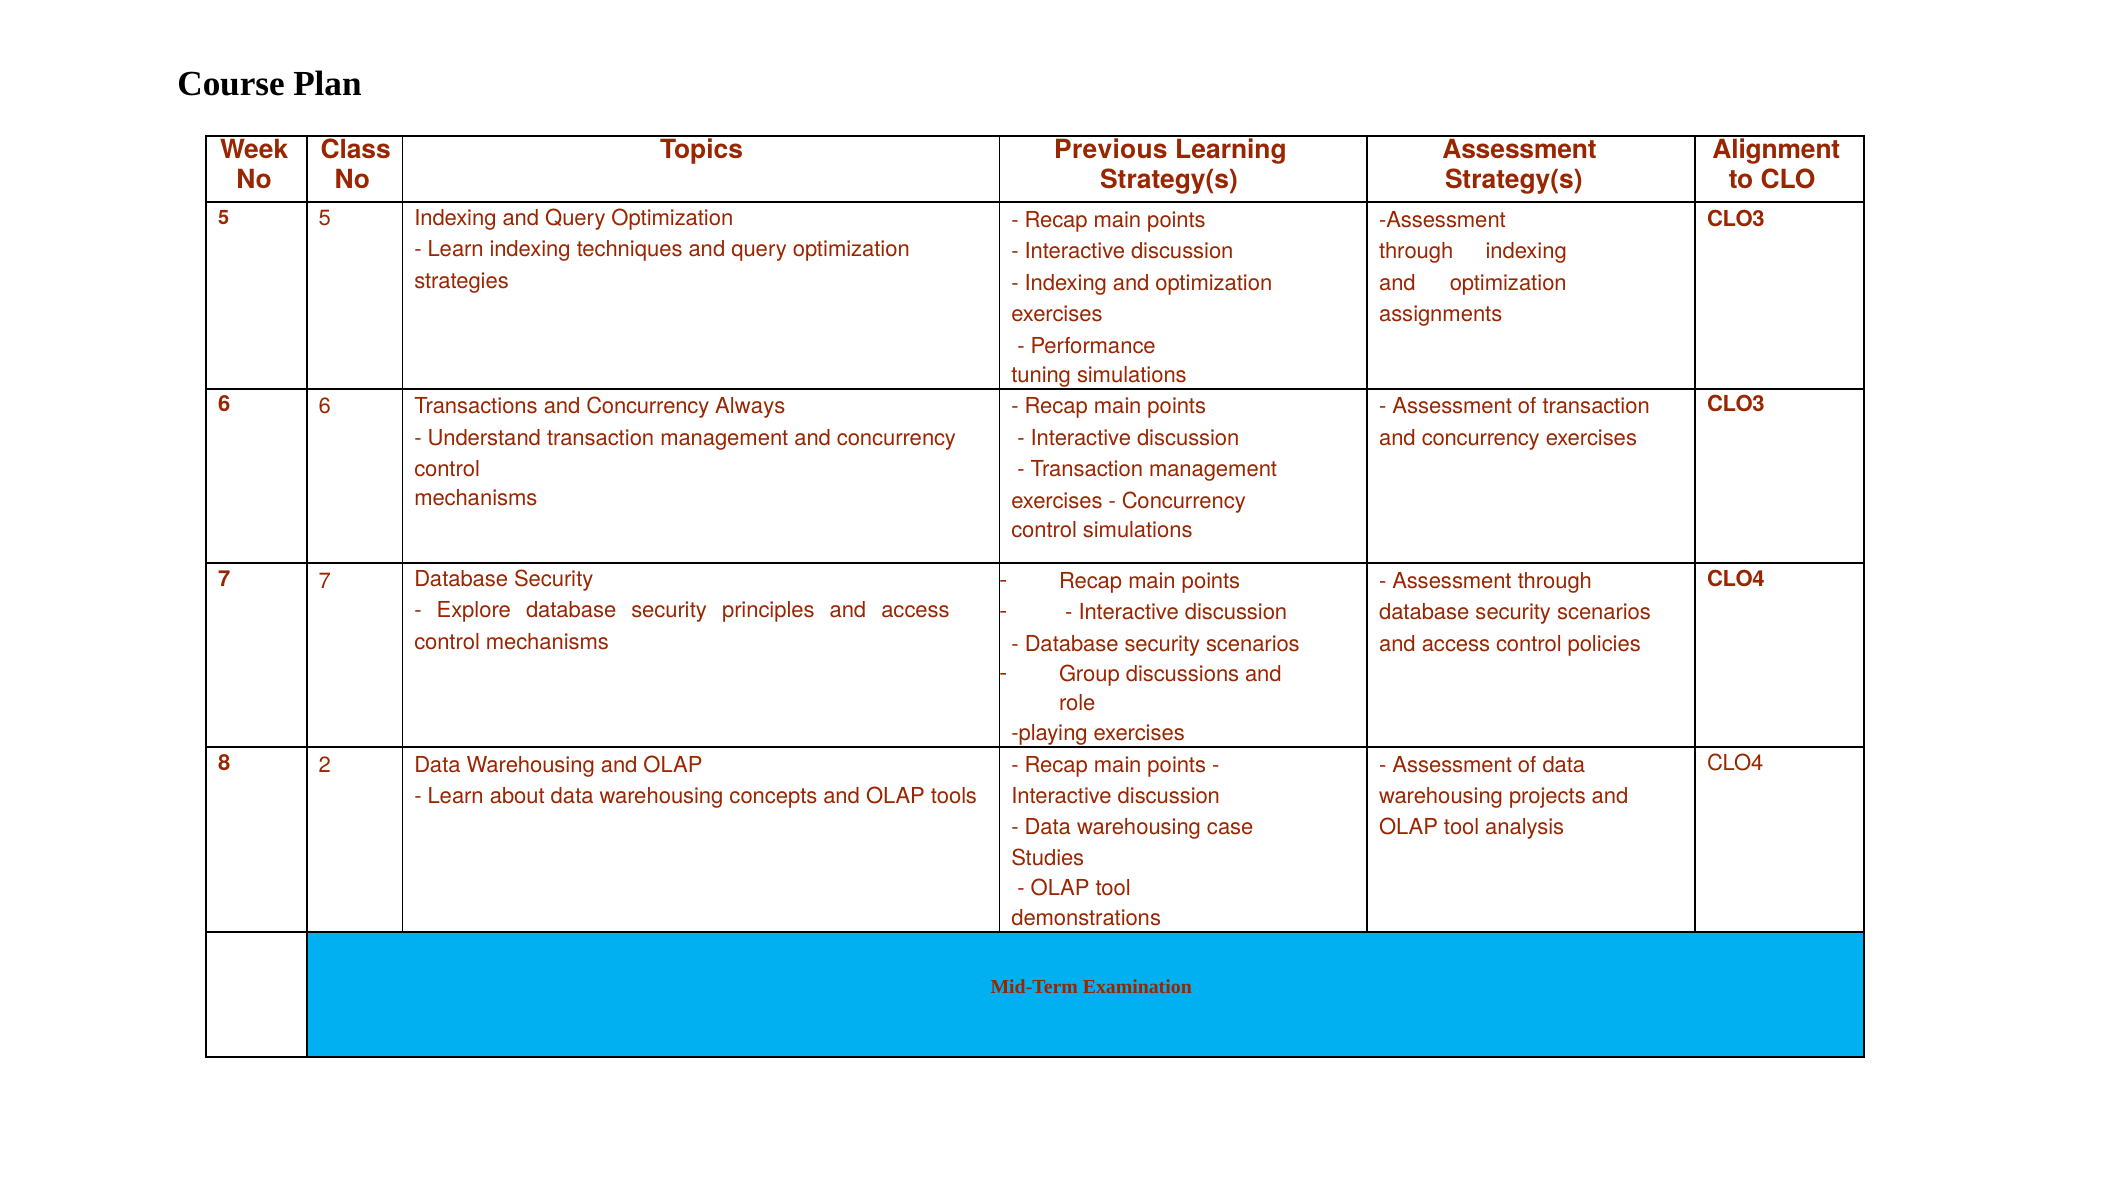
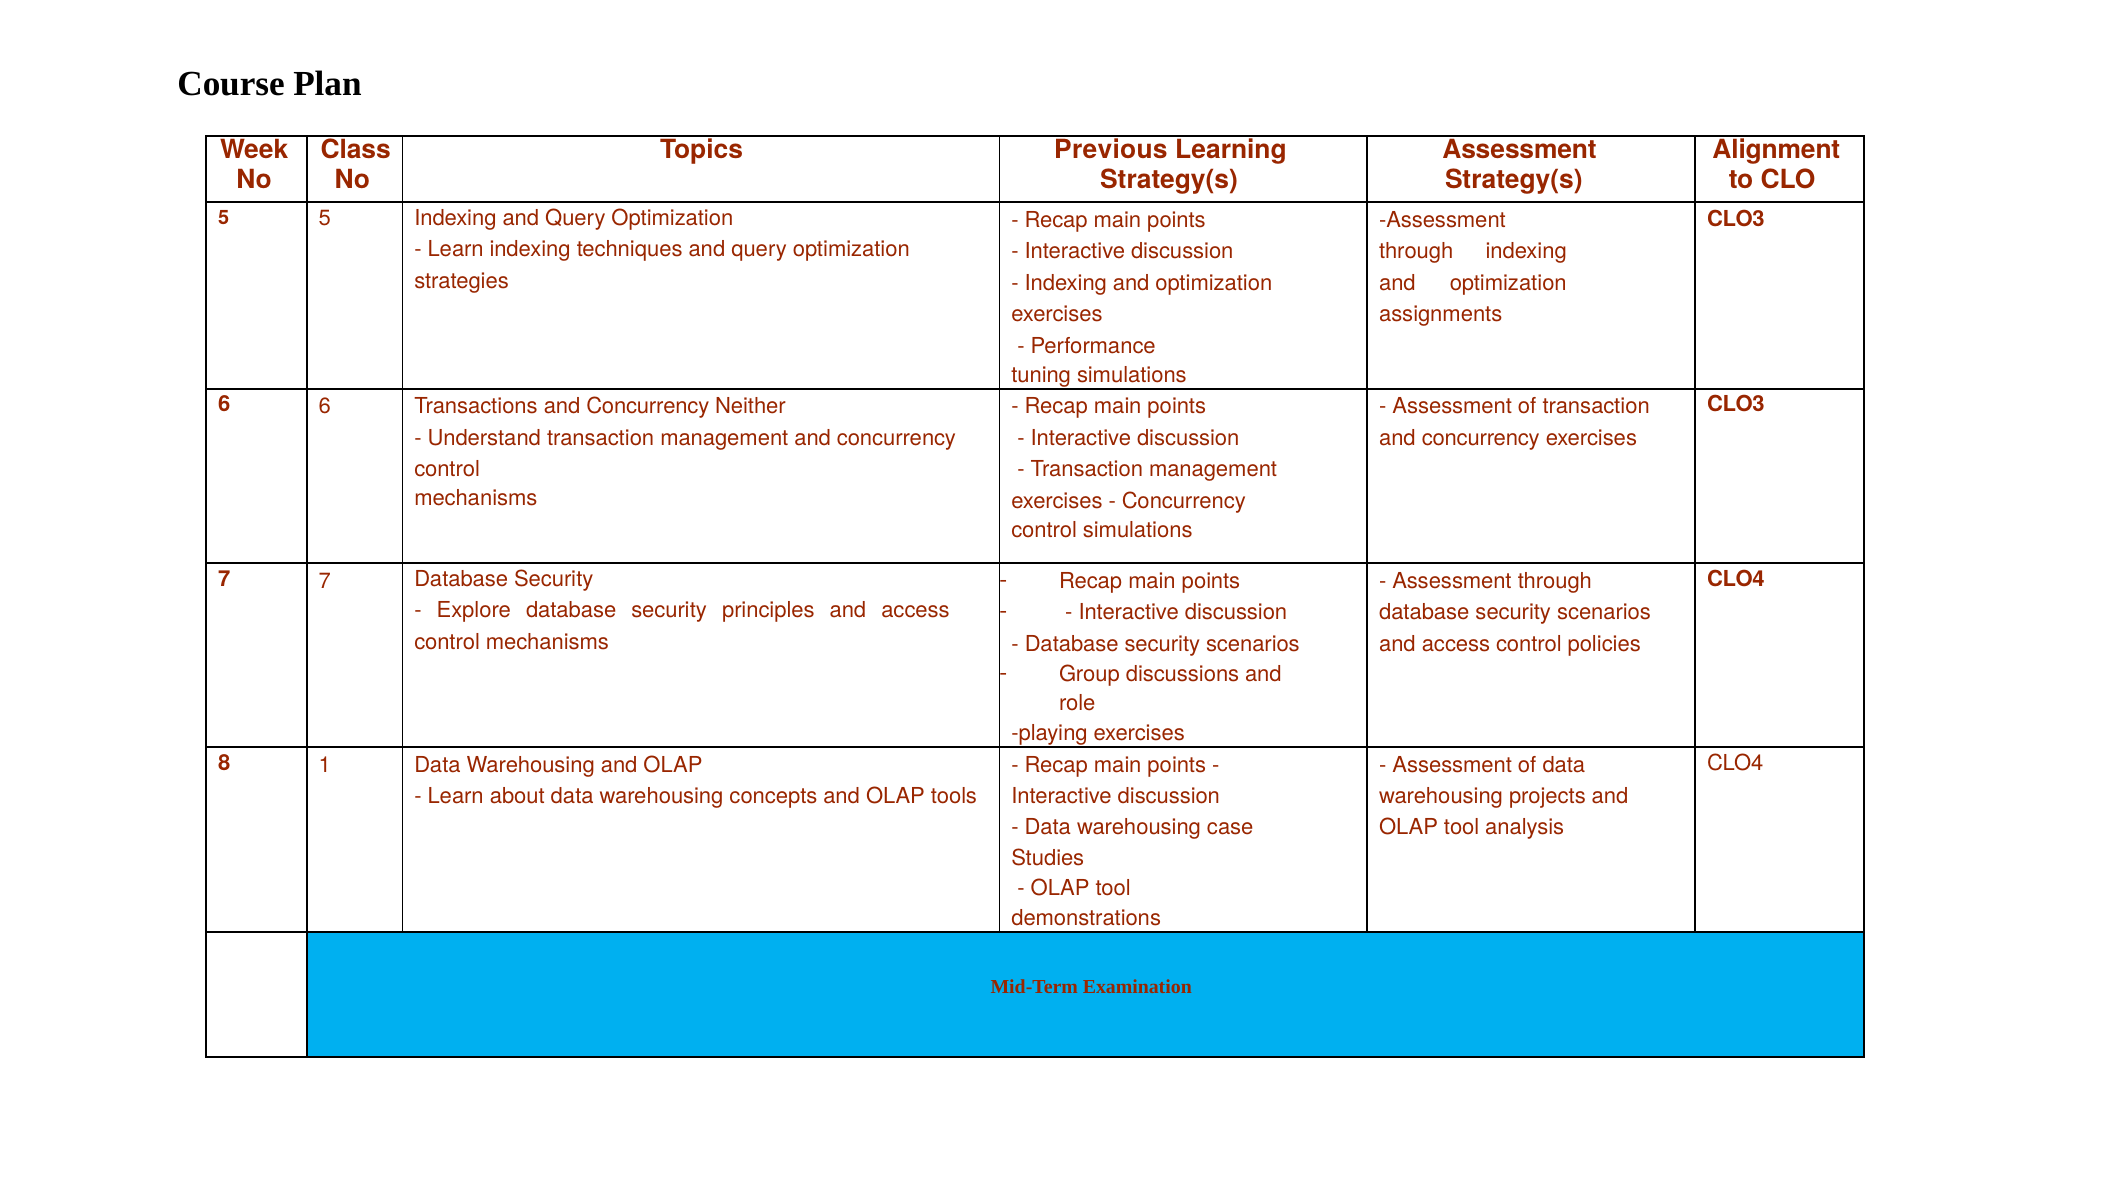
Always: Always -> Neither
2: 2 -> 1
